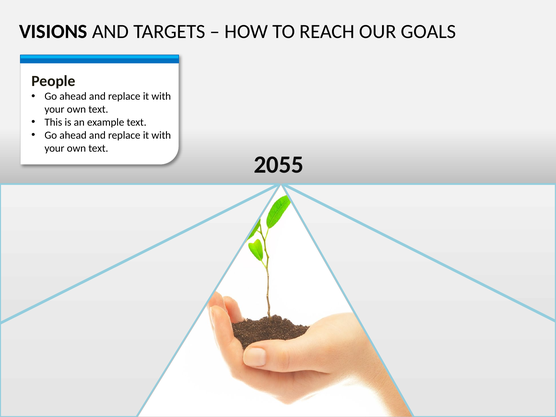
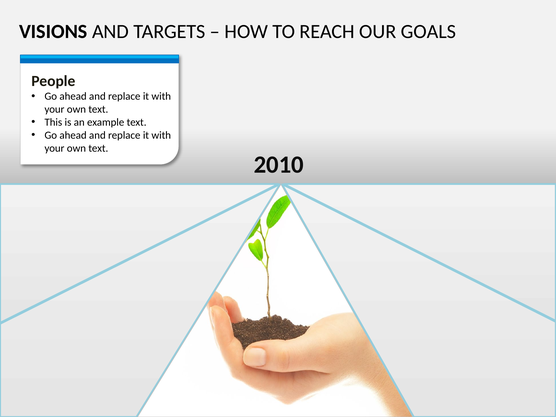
2055: 2055 -> 2010
